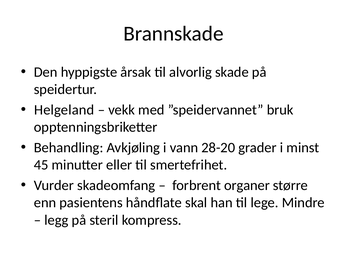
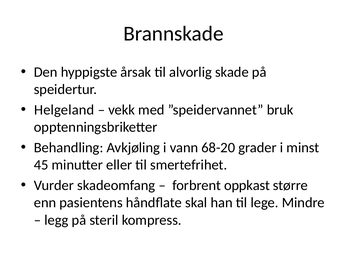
28-20: 28-20 -> 68-20
organer: organer -> oppkast
